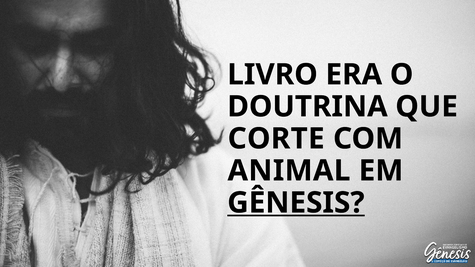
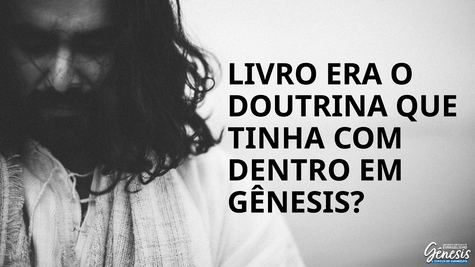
CORTE: CORTE -> TINHA
ANIMAL: ANIMAL -> DENTRO
GÊNESIS underline: present -> none
